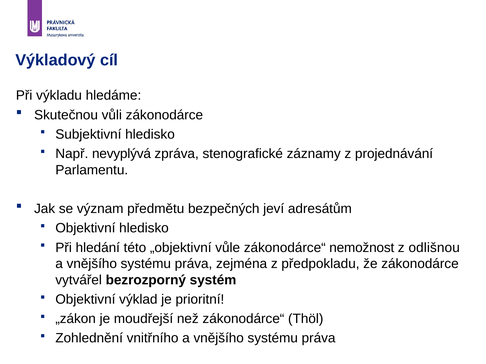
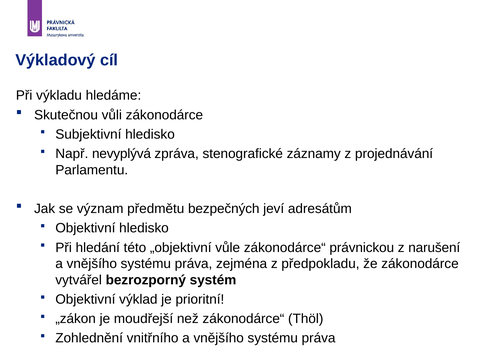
nemožnost: nemožnost -> právnickou
odlišnou: odlišnou -> narušení
